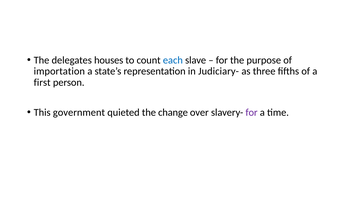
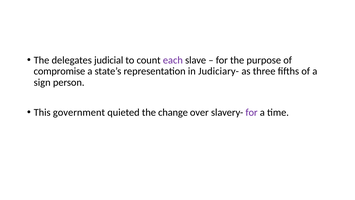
houses: houses -> judicial
each colour: blue -> purple
importation: importation -> compromise
first: first -> sign
